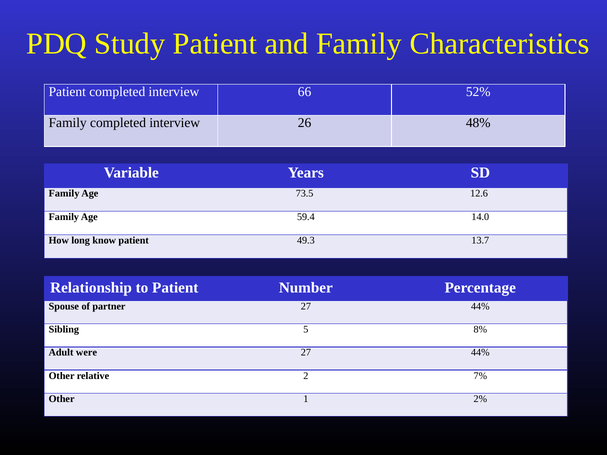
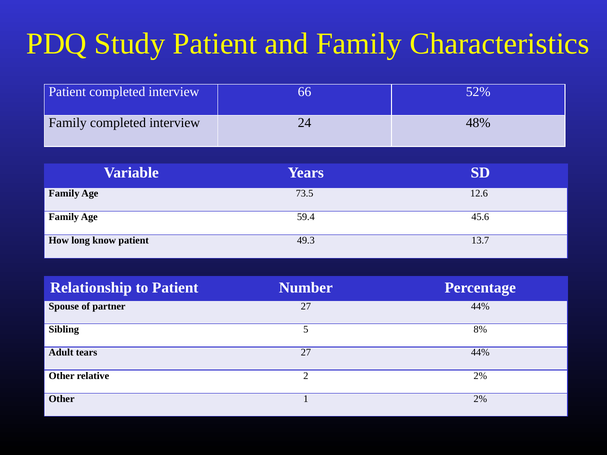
26: 26 -> 24
14.0: 14.0 -> 45.6
were: were -> tears
2 7%: 7% -> 2%
